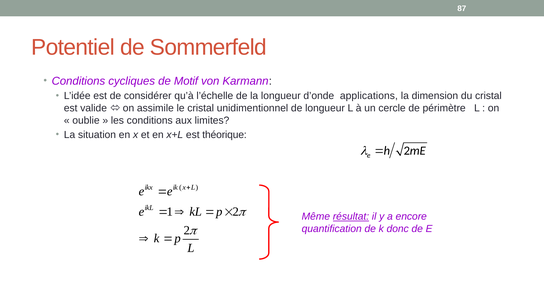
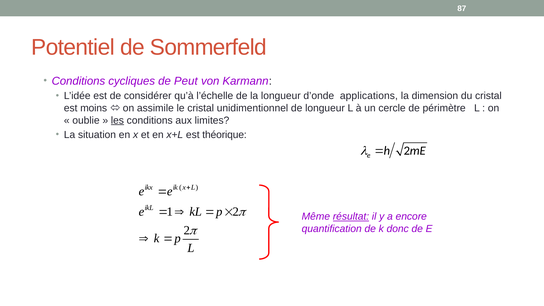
Motif: Motif -> Peut
valide: valide -> moins
les underline: none -> present
